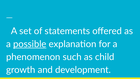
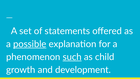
such underline: none -> present
